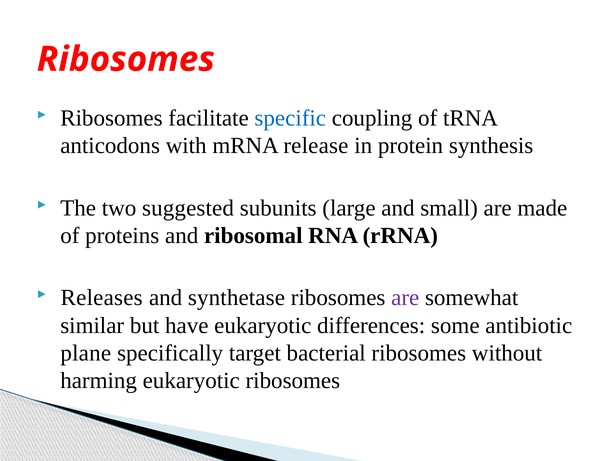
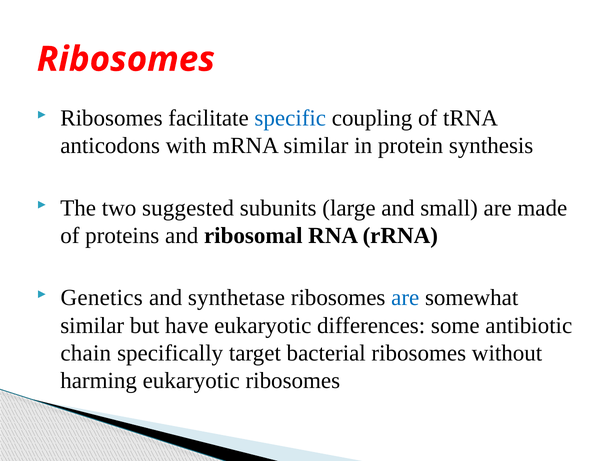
mRNA release: release -> similar
Releases: Releases -> Genetics
are at (405, 297) colour: purple -> blue
plane: plane -> chain
